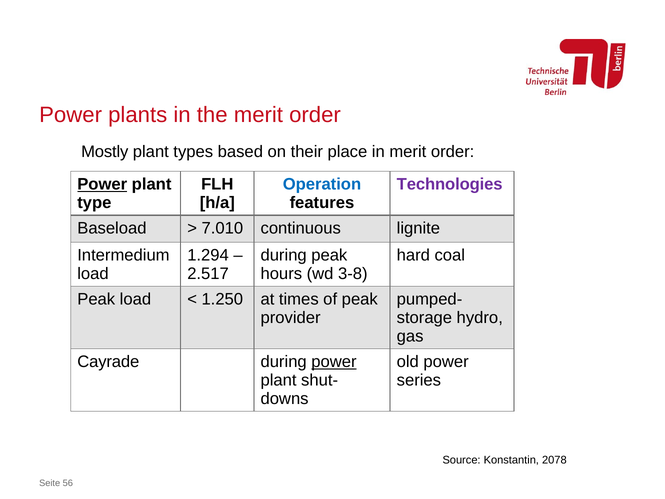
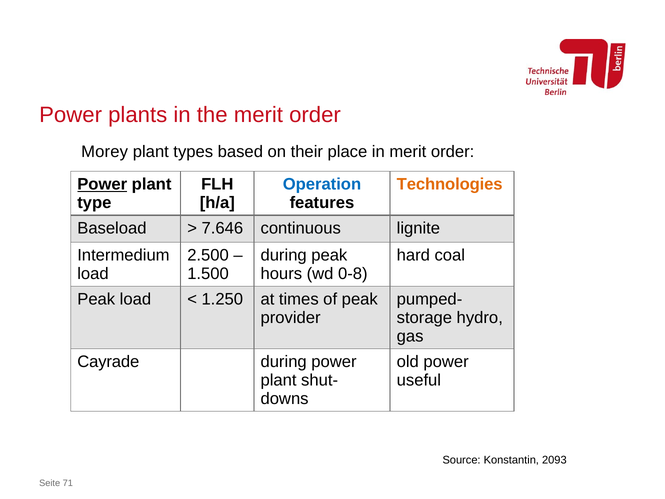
Mostly: Mostly -> Morey
Technologies colour: purple -> orange
7.010: 7.010 -> 7.646
1.294: 1.294 -> 2.500
2.517: 2.517 -> 1.500
3-8: 3-8 -> 0-8
power at (334, 361) underline: present -> none
series: series -> useful
2078: 2078 -> 2093
56: 56 -> 71
